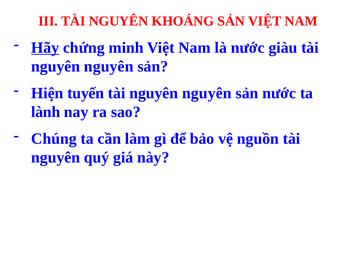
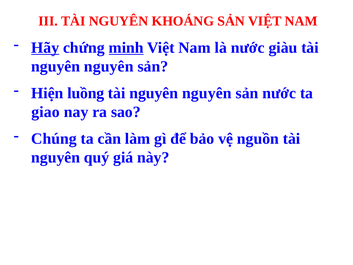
minh underline: none -> present
tuyến: tuyến -> luồng
lành: lành -> giao
